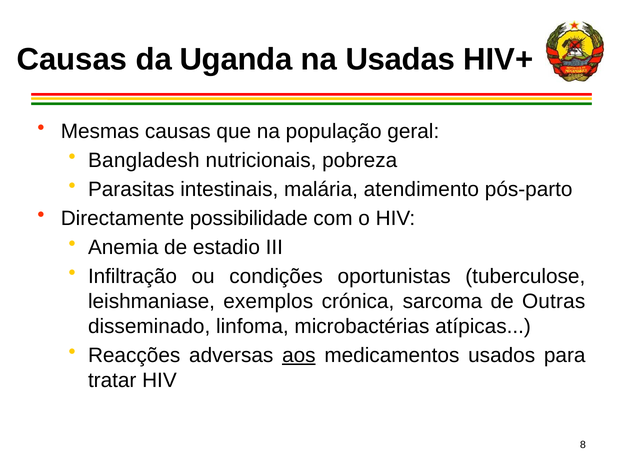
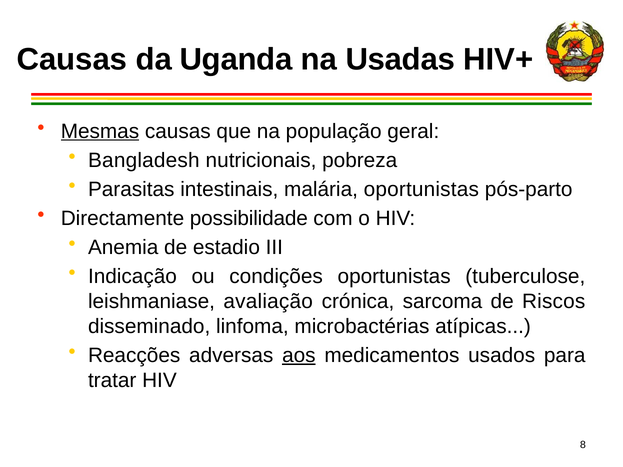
Mesmas underline: none -> present
malária atendimento: atendimento -> oportunistas
Infiltração: Infiltração -> Indicação
exemplos: exemplos -> avaliação
Outras: Outras -> Riscos
